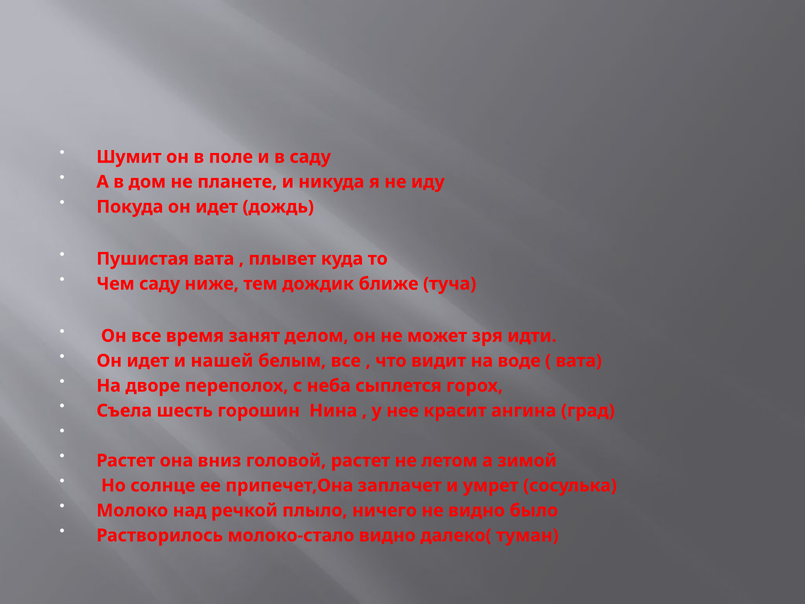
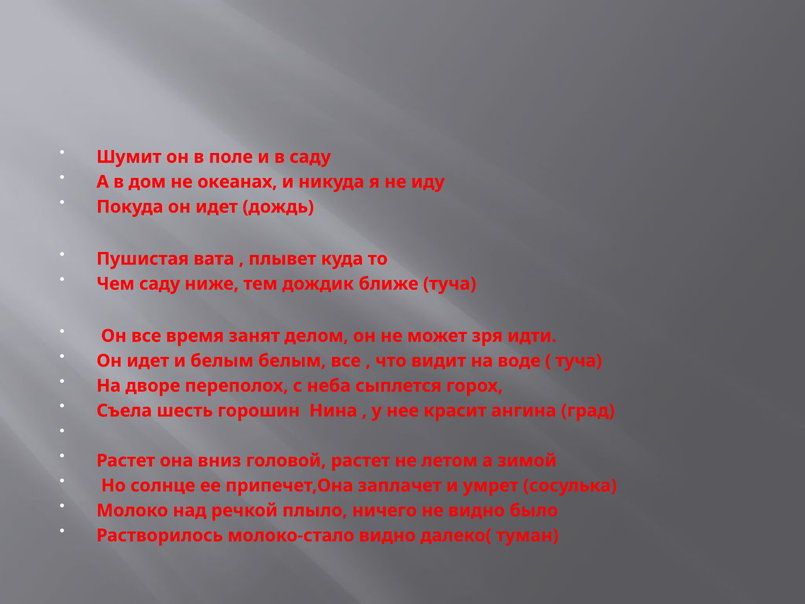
планете: планете -> океанах
и нашей: нашей -> белым
вата at (579, 361): вата -> туча
